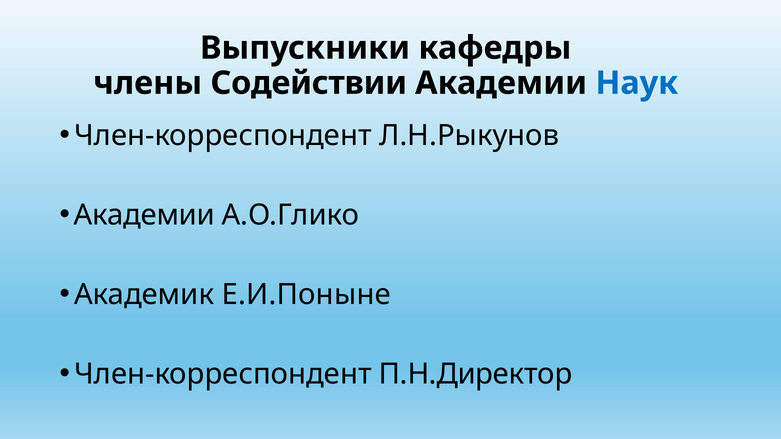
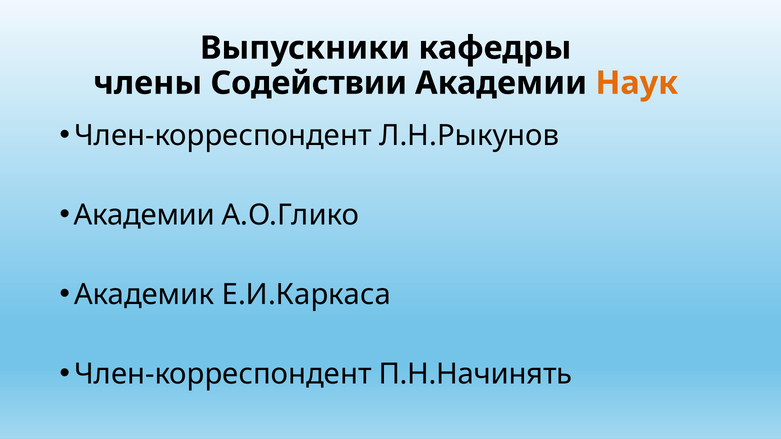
Наук colour: blue -> orange
Е.И.Поныне: Е.И.Поныне -> Е.И.Каркаса
П.Н.Директор: П.Н.Директор -> П.Н.Начинять
